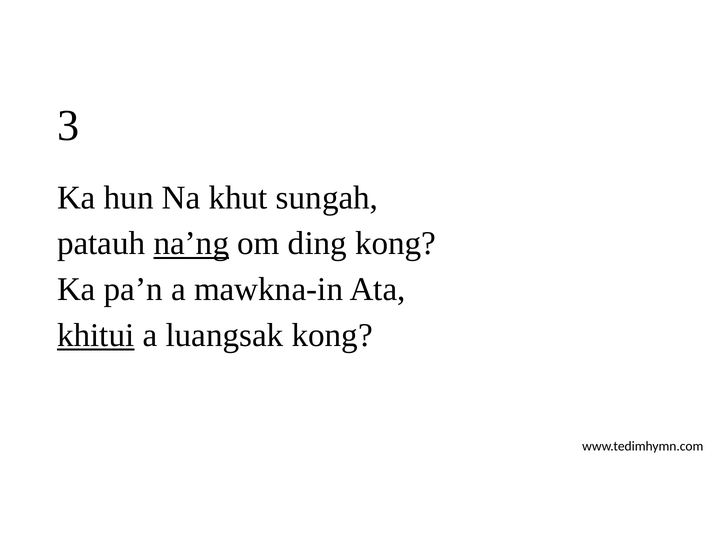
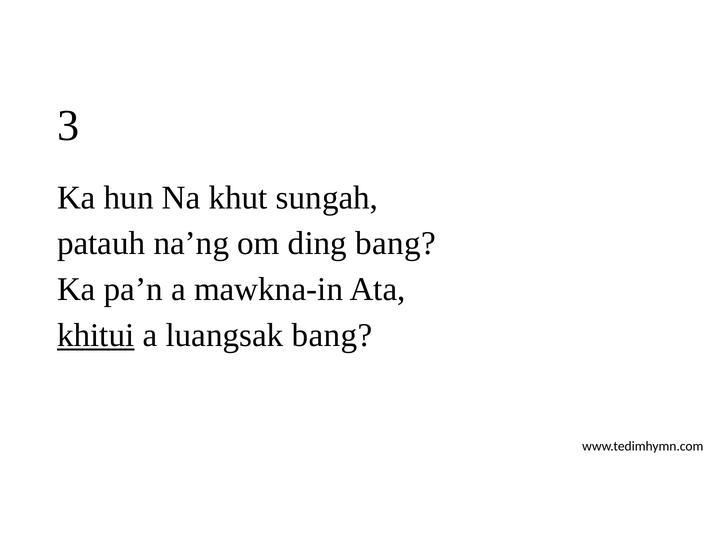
na’ng underline: present -> none
ding kong: kong -> bang
luangsak kong: kong -> bang
